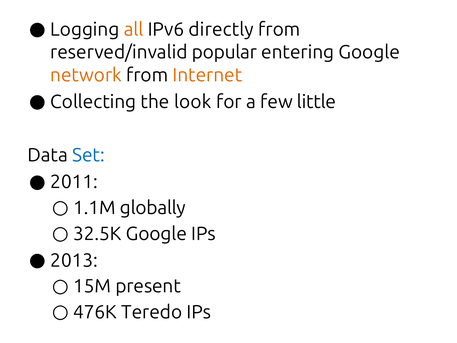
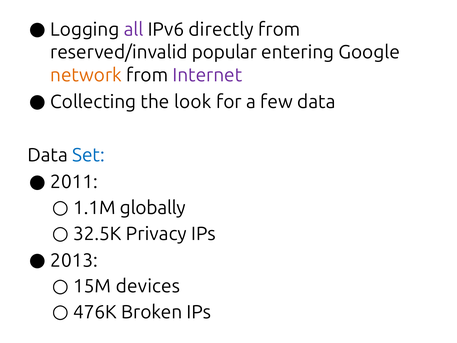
all colour: orange -> purple
Internet colour: orange -> purple
few little: little -> data
Google at (156, 234): Google -> Privacy
present: present -> devices
Teredo: Teredo -> Broken
